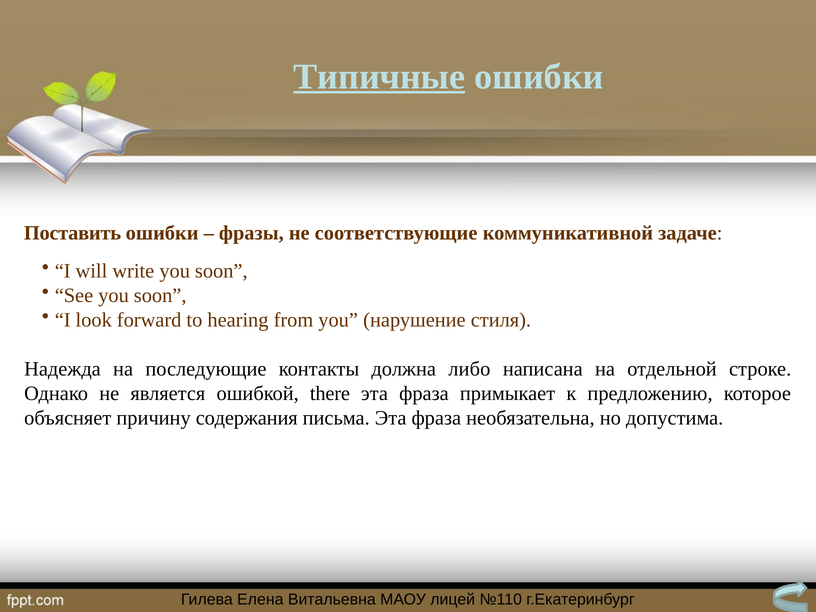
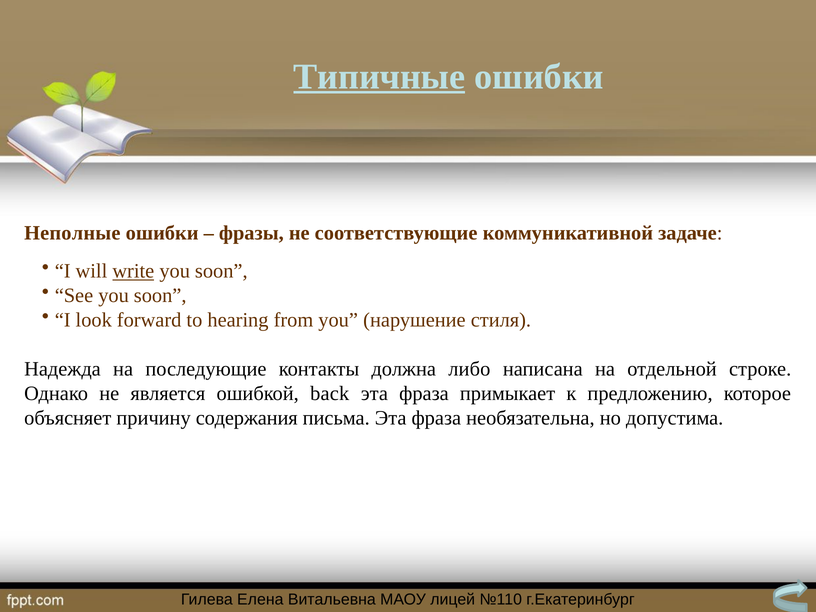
Поставить: Поставить -> Неполные
write underline: none -> present
there: there -> back
